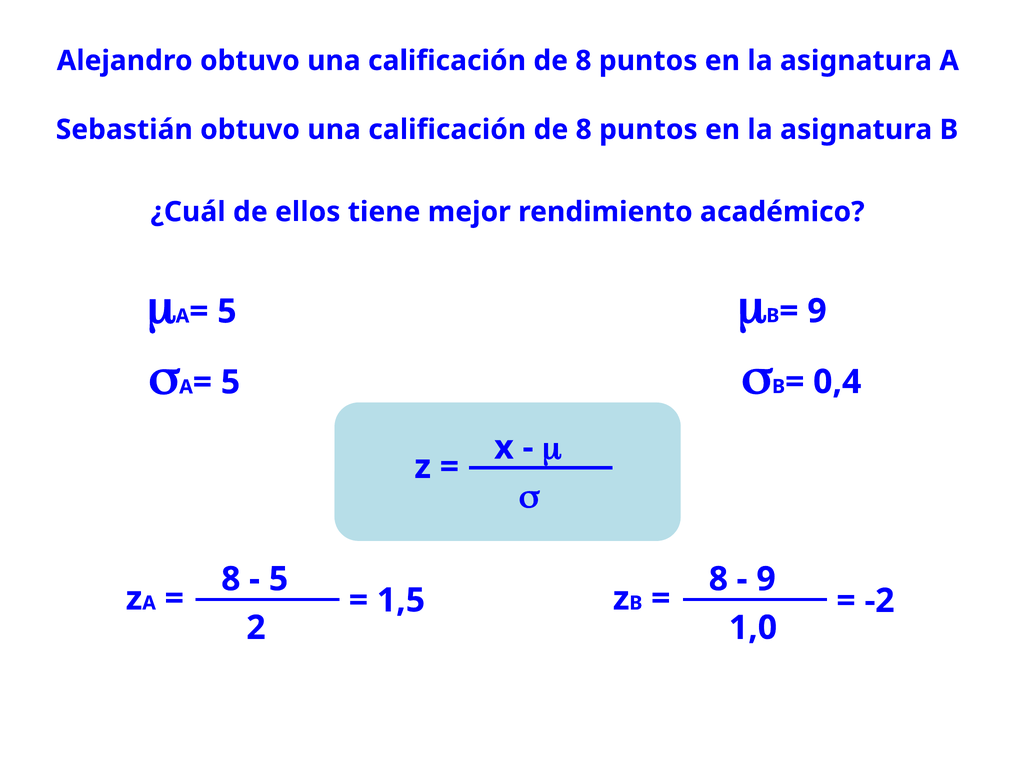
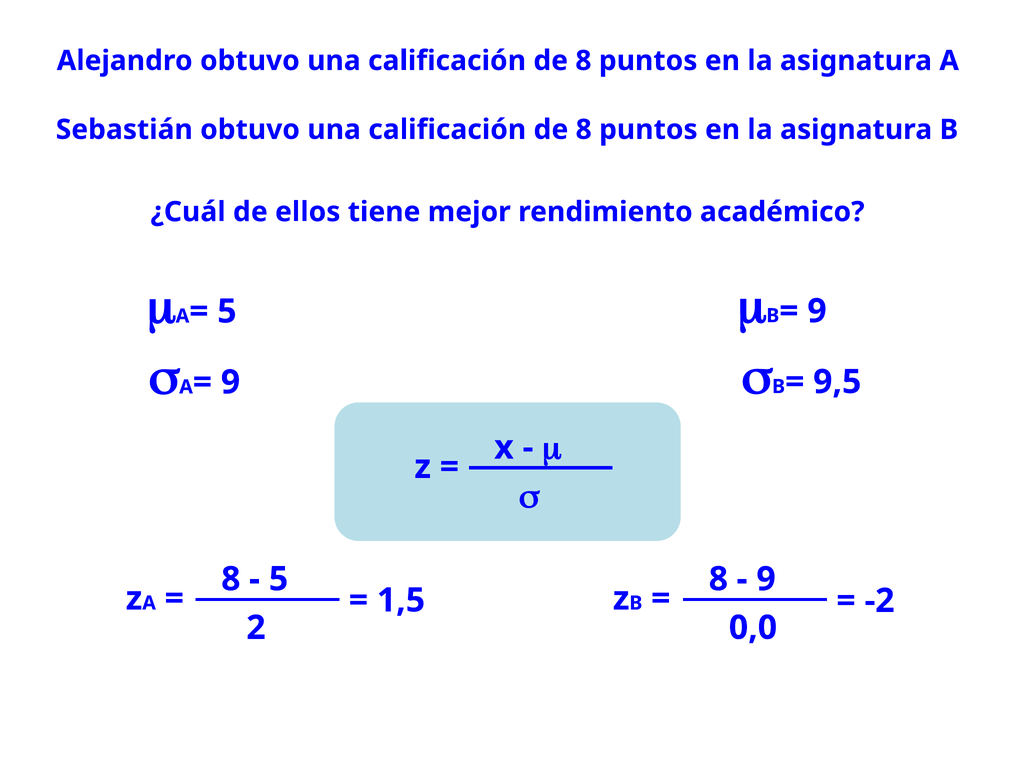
0,4: 0,4 -> 9,5
5 at (230, 383): 5 -> 9
1,0: 1,0 -> 0,0
